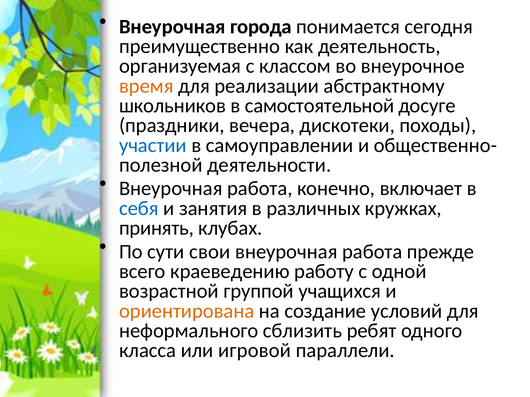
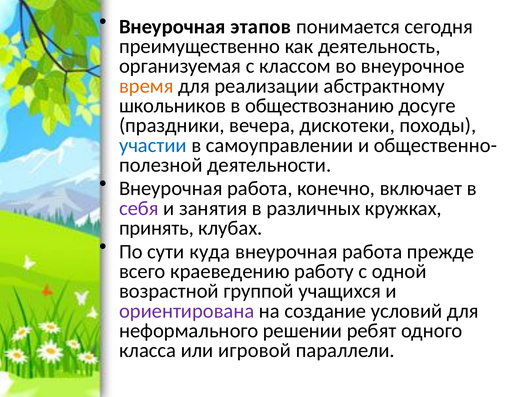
города: города -> этапов
самостоятельной: самостоятельной -> обществознанию
себя colour: blue -> purple
свои: свои -> куда
ориентирована colour: orange -> purple
сблизить: сблизить -> решении
